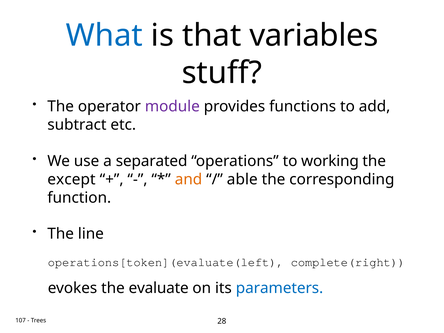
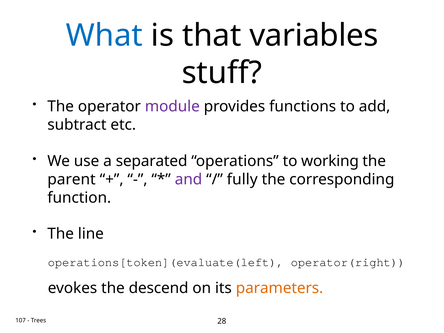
except: except -> parent
and colour: orange -> purple
able: able -> fully
complete(right: complete(right -> operator(right
evaluate: evaluate -> descend
parameters colour: blue -> orange
